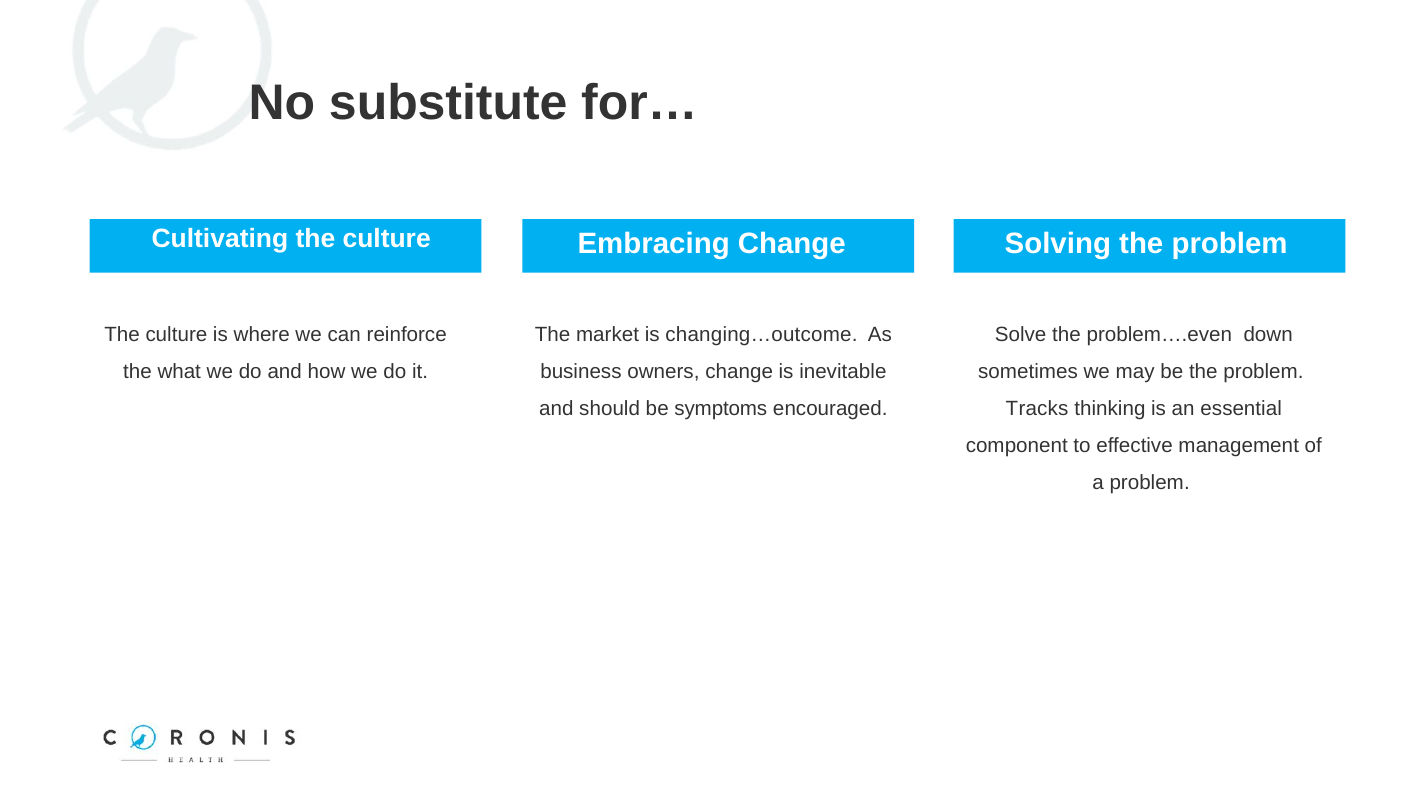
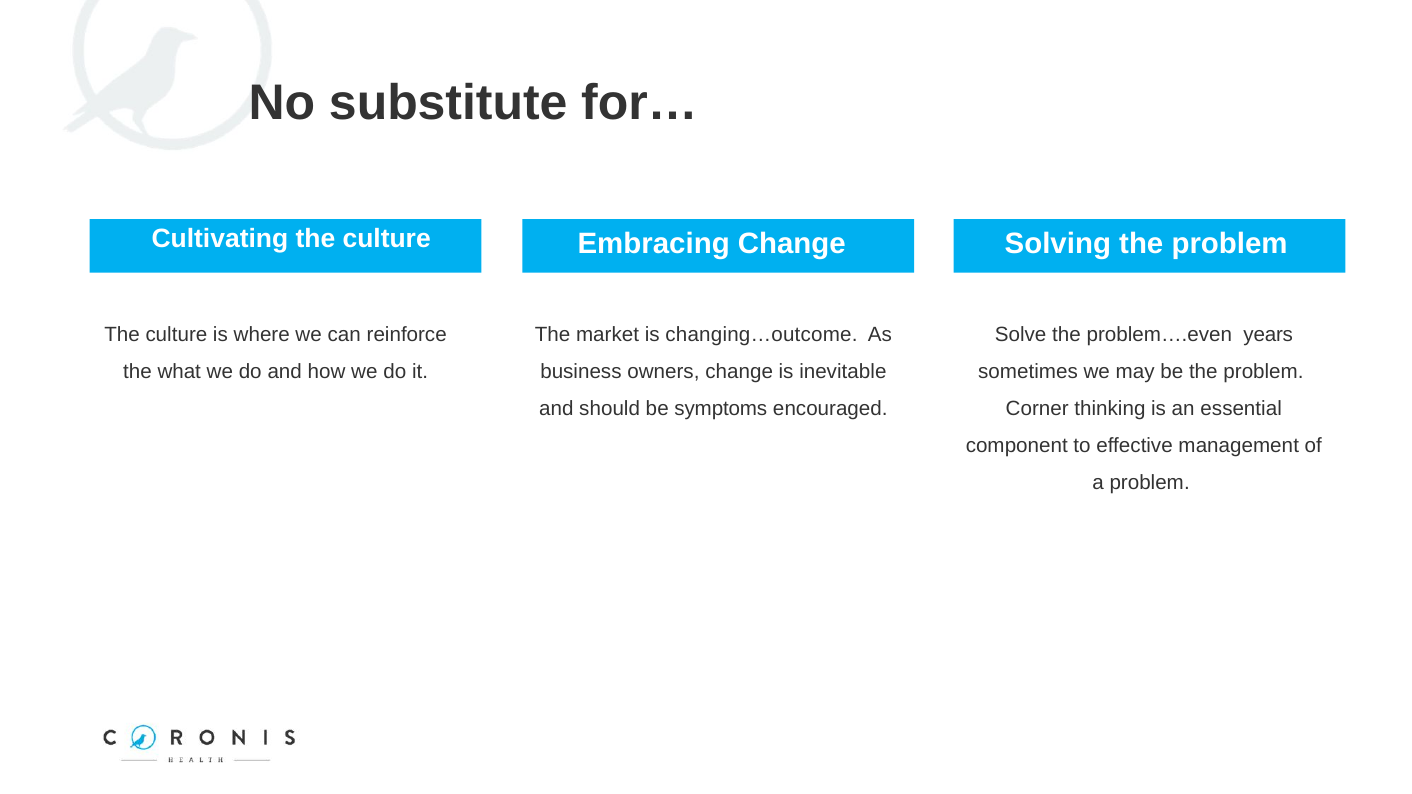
down: down -> years
Tracks: Tracks -> Corner
